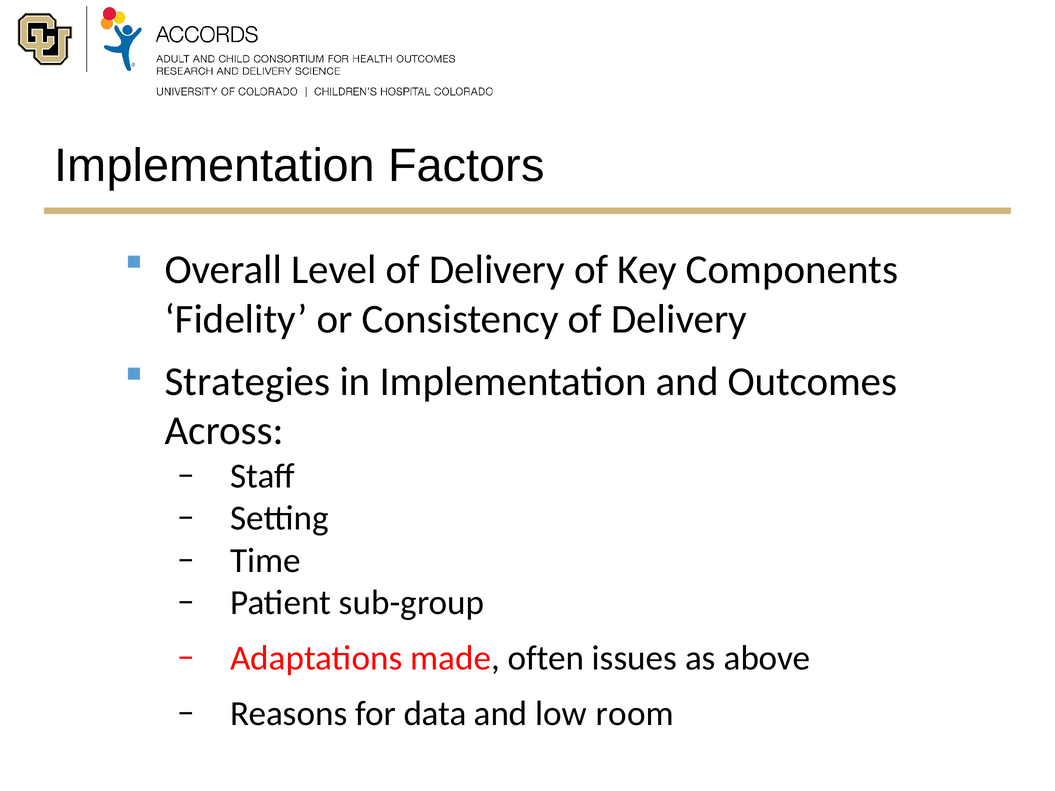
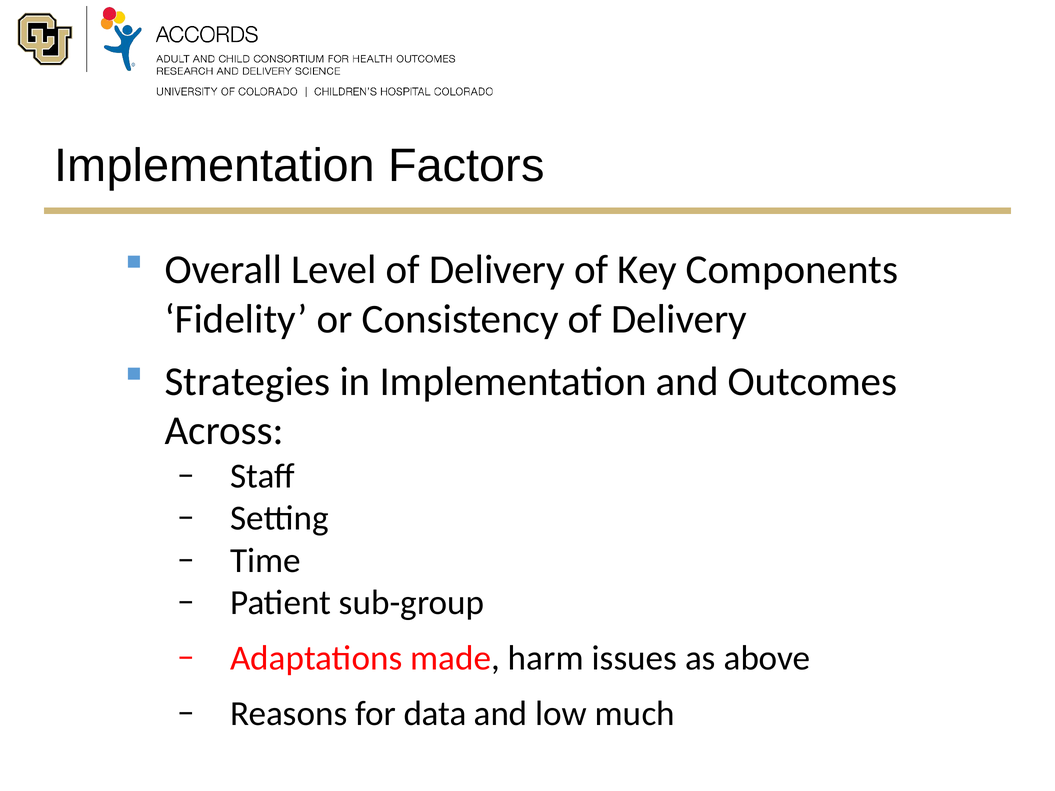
often: often -> harm
room: room -> much
